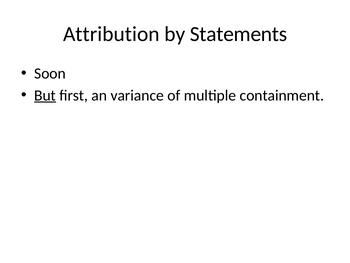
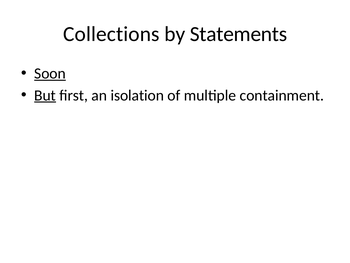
Attribution: Attribution -> Collections
Soon underline: none -> present
variance: variance -> isolation
